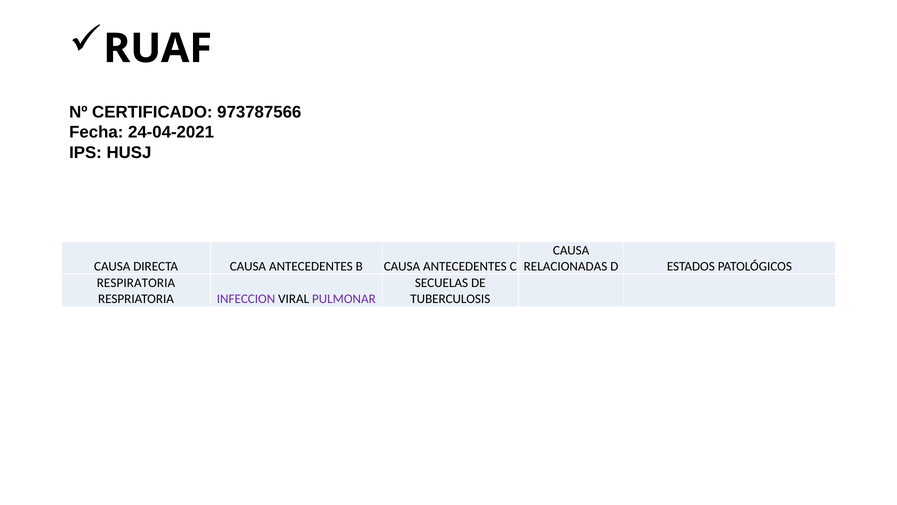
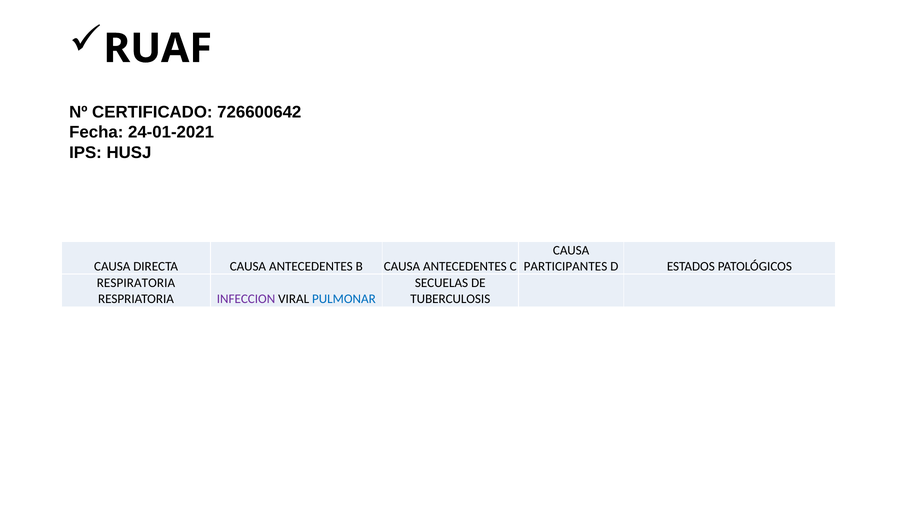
973787566: 973787566 -> 726600642
24-04-2021: 24-04-2021 -> 24-01-2021
RELACIONADAS: RELACIONADAS -> PARTICIPANTES
PULMONAR colour: purple -> blue
